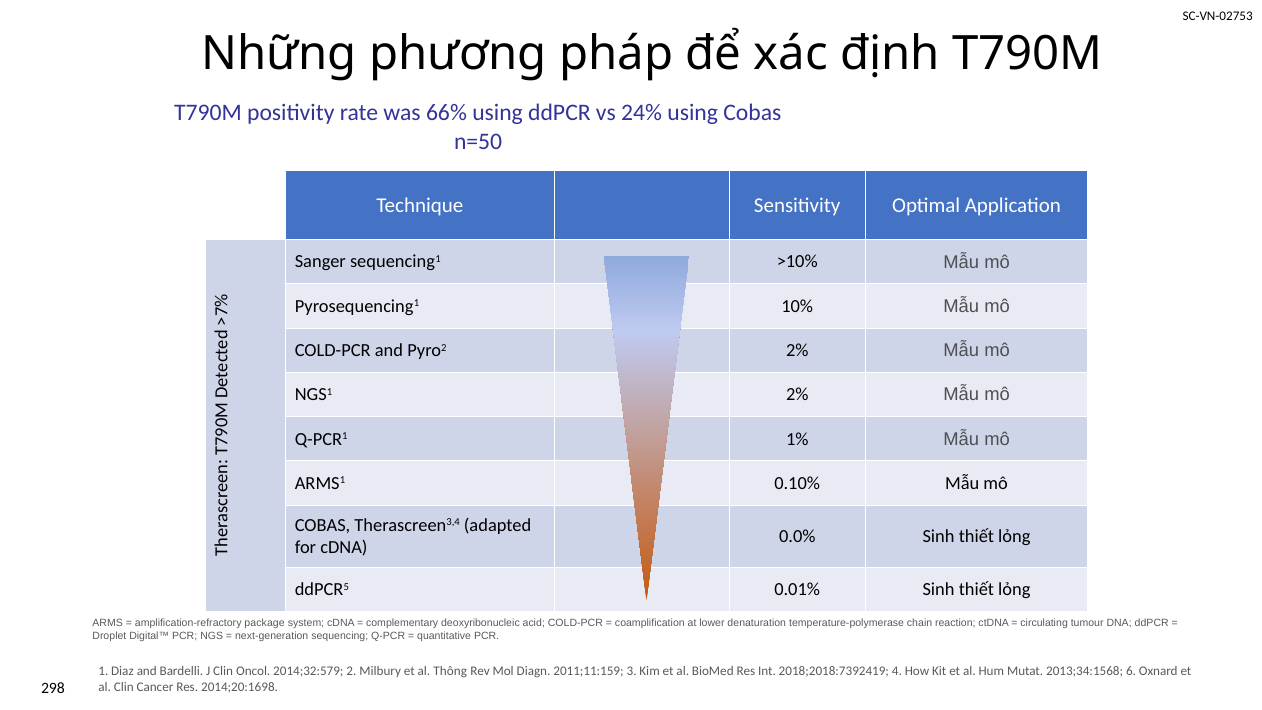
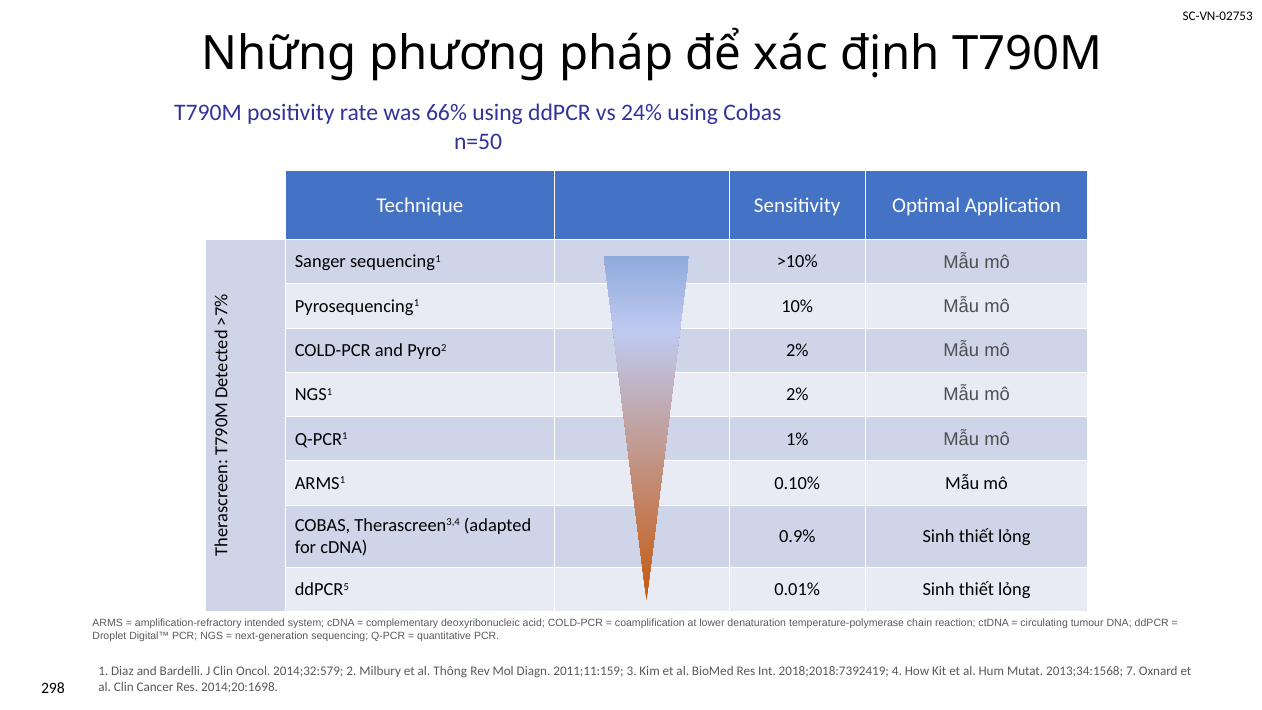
0.0%: 0.0% -> 0.9%
package: package -> intended
2013;34:1568 6: 6 -> 7
